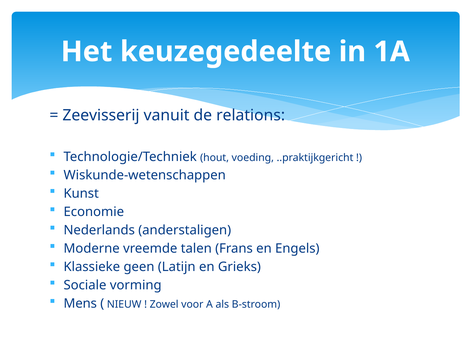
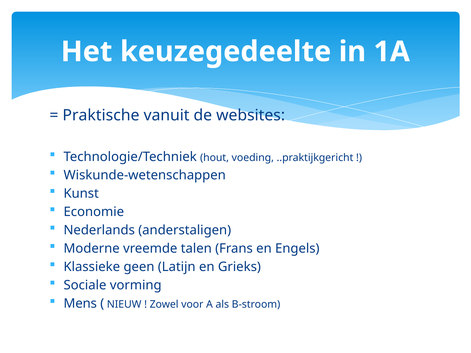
Zeevisserij: Zeevisserij -> Praktische
relations: relations -> websites
